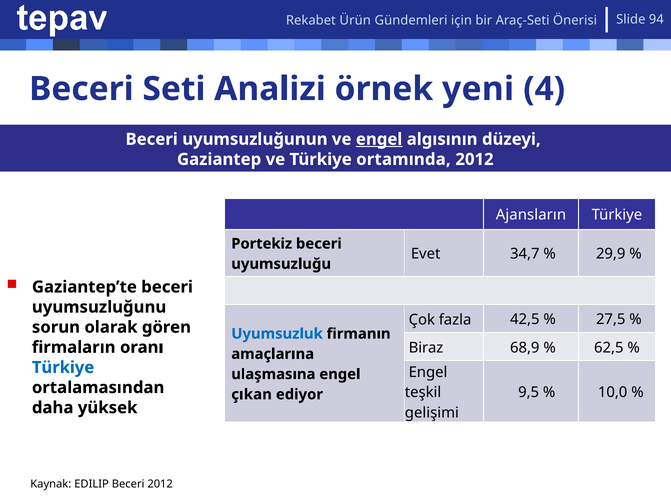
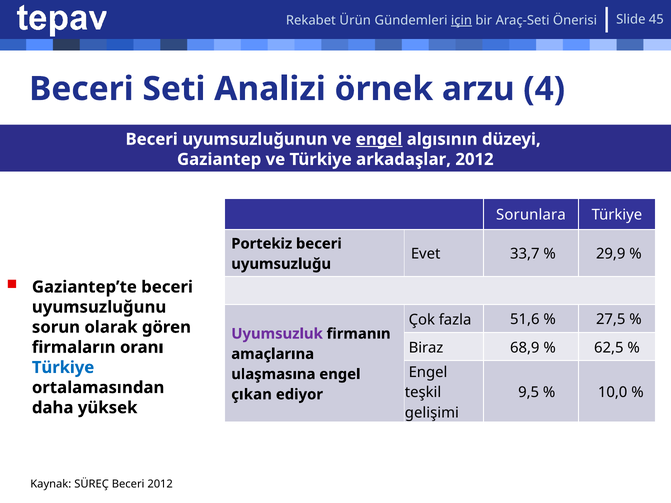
için underline: none -> present
94: 94 -> 45
yeni: yeni -> arzu
ortamında: ortamında -> arkadaşlar
Ajansların: Ajansların -> Sorunlara
34,7: 34,7 -> 33,7
42,5: 42,5 -> 51,6
Uyumsuzluk colour: blue -> purple
EDILIP: EDILIP -> SÜREÇ
